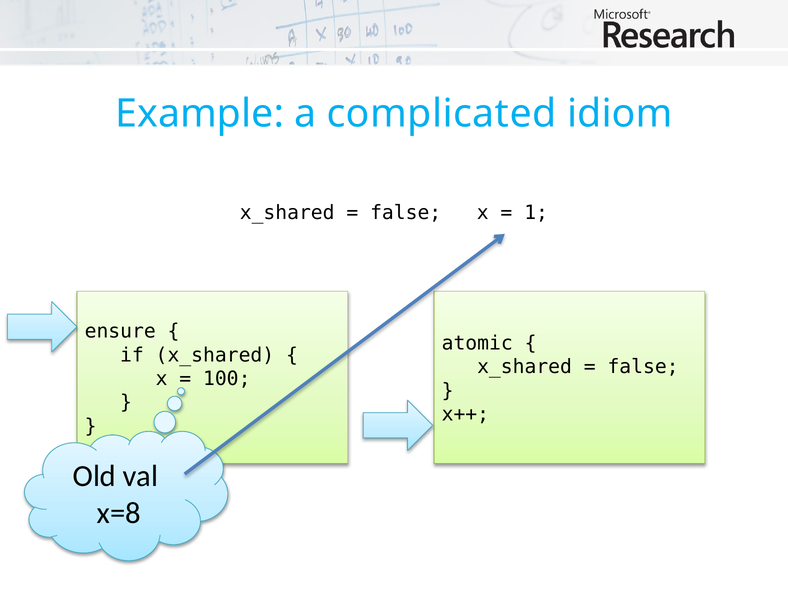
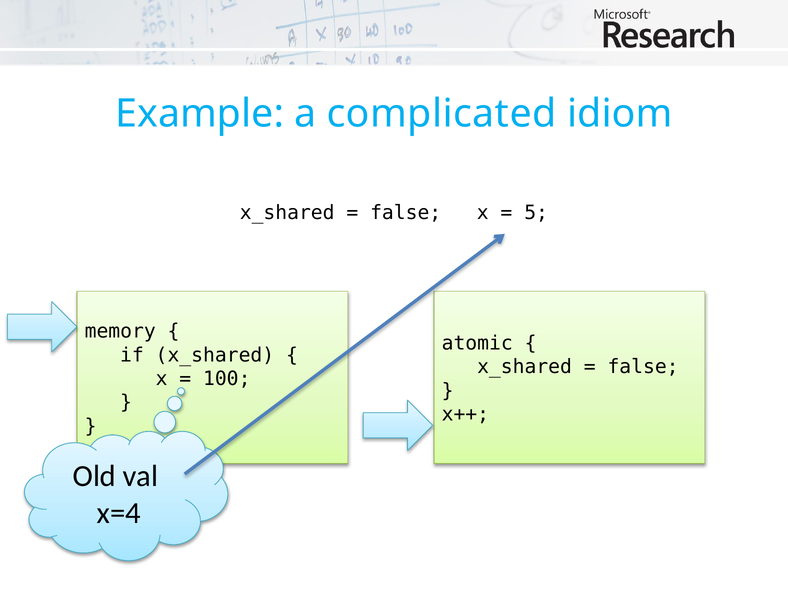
1: 1 -> 5
ensure: ensure -> memory
x=8: x=8 -> x=4
